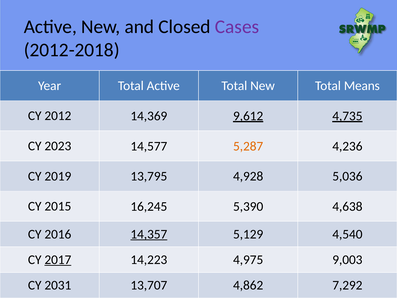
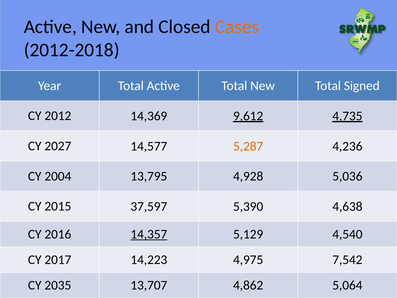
Cases colour: purple -> orange
Means: Means -> Signed
2023: 2023 -> 2027
2019: 2019 -> 2004
16,245: 16,245 -> 37,597
2017 underline: present -> none
9,003: 9,003 -> 7,542
2031: 2031 -> 2035
7,292: 7,292 -> 5,064
